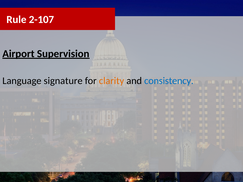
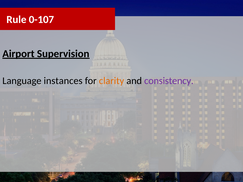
2-107: 2-107 -> 0-107
signature: signature -> instances
consistency colour: blue -> purple
